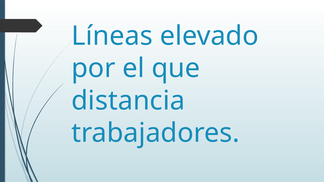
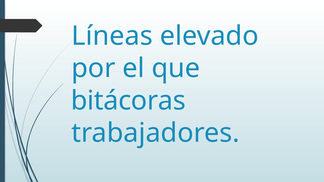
distancia: distancia -> bitácoras
